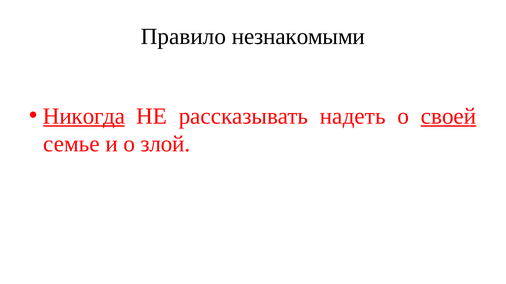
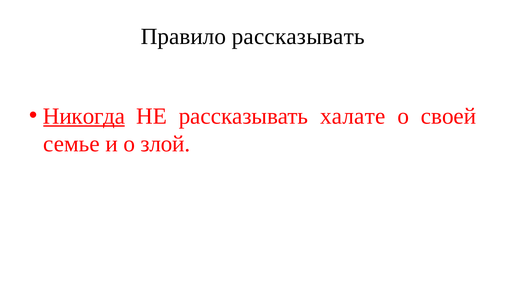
Правило незнакомыми: незнакомыми -> рассказывать
надеть: надеть -> халате
своей underline: present -> none
